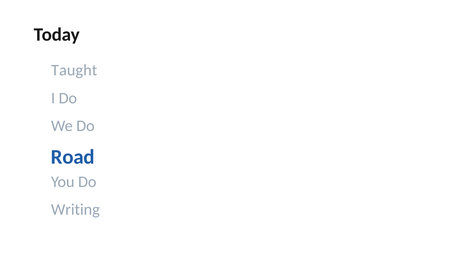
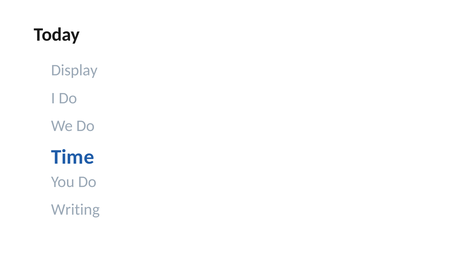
Taught: Taught -> Display
Road: Road -> Time
